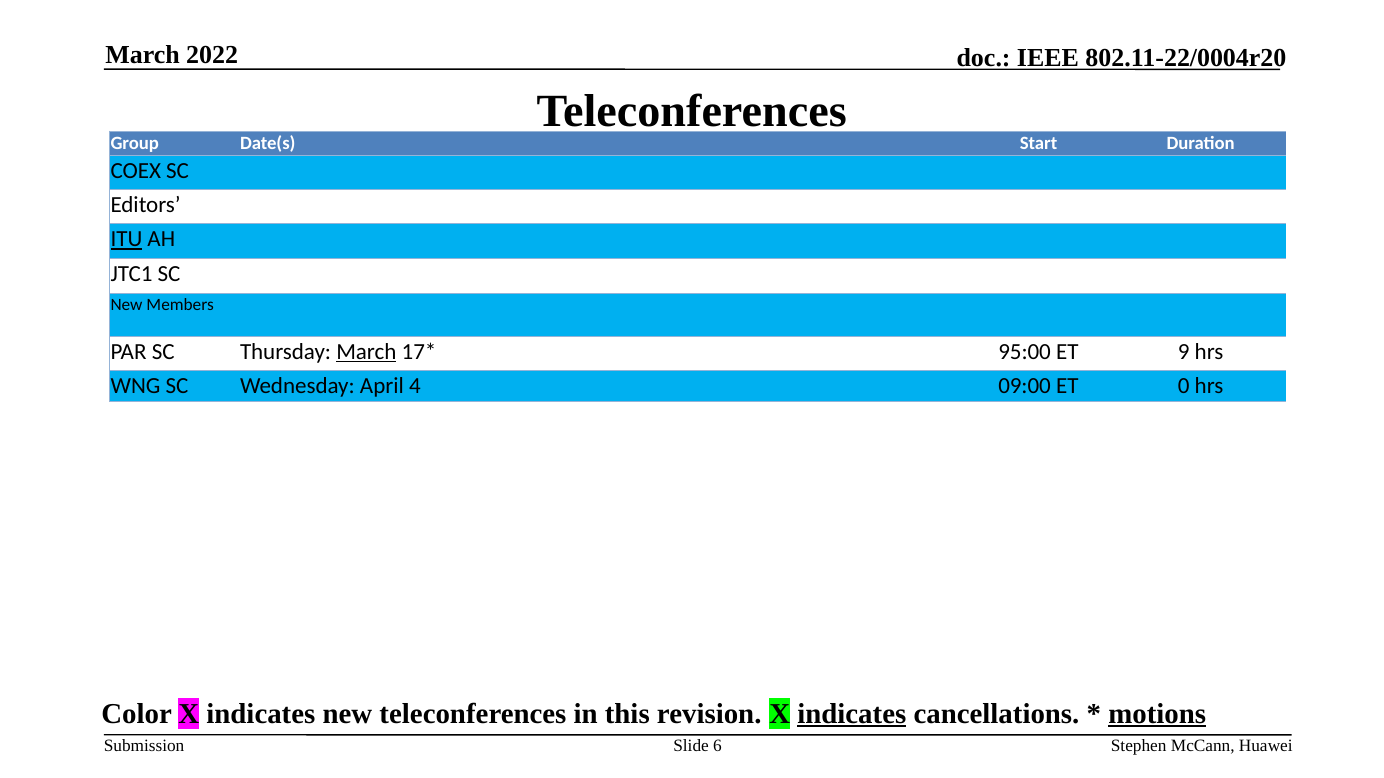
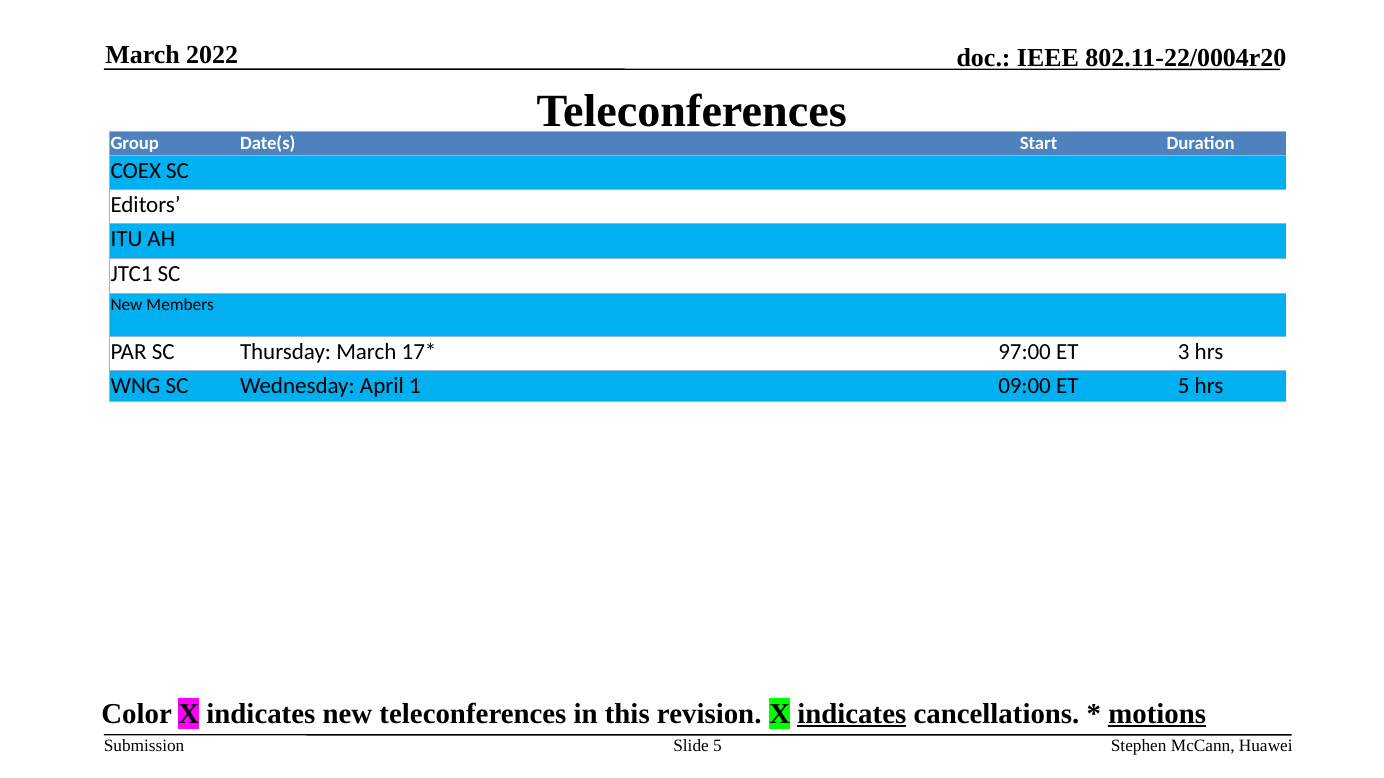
ITU underline: present -> none
March at (366, 352) underline: present -> none
95:00: 95:00 -> 97:00
9: 9 -> 3
4: 4 -> 1
ET 0: 0 -> 5
Slide 6: 6 -> 5
